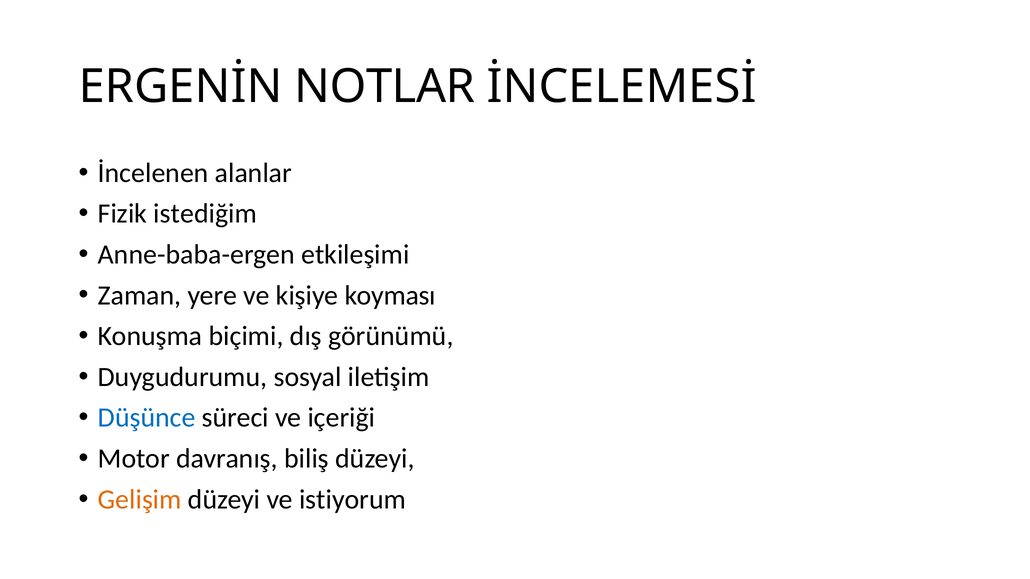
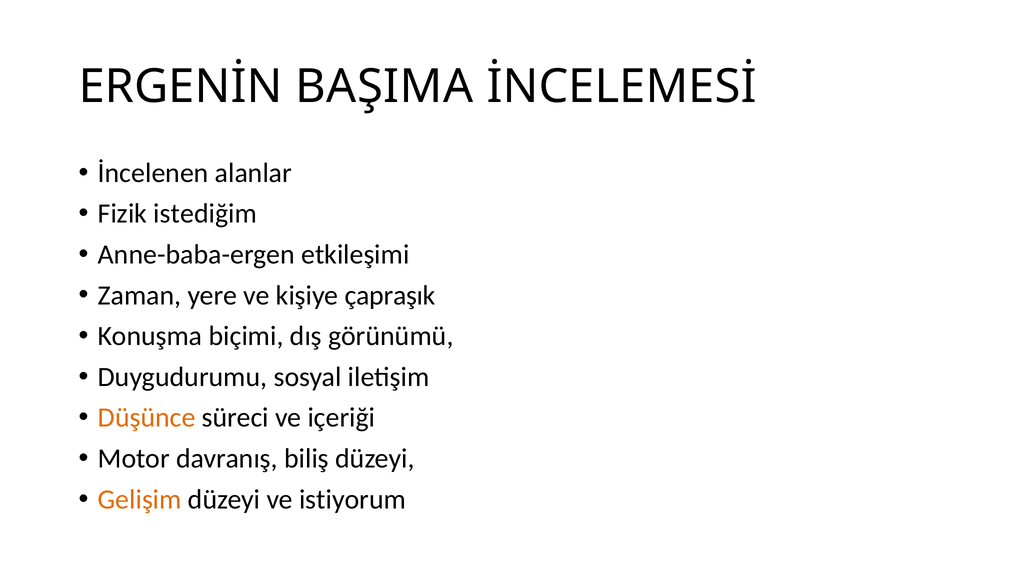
NOTLAR: NOTLAR -> BAŞIMA
koyması: koyması -> çapraşık
Düşünce colour: blue -> orange
